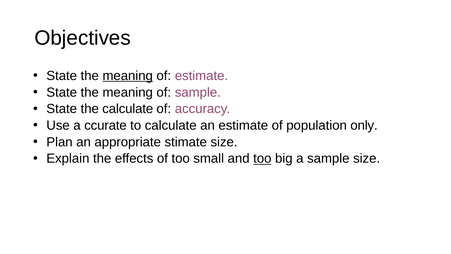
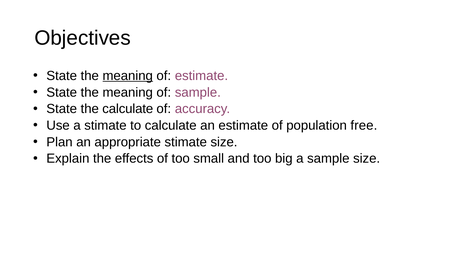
a ccurate: ccurate -> stimate
population only: only -> free
too at (262, 158) underline: present -> none
